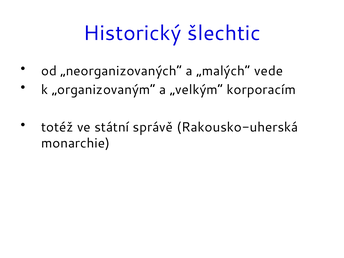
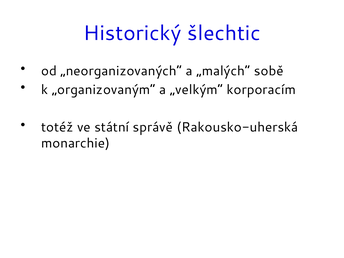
vede: vede -> sobě
